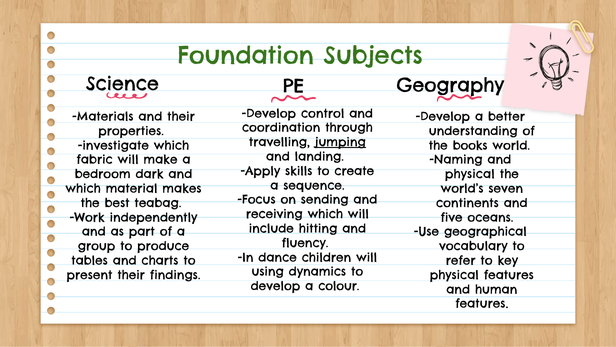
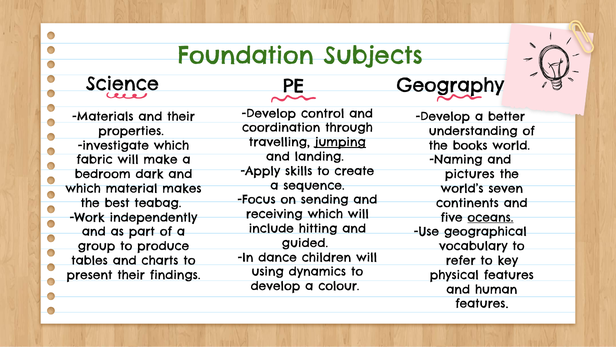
physical at (470, 174): physical -> pictures
oceans underline: none -> present
fluency: fluency -> guided
